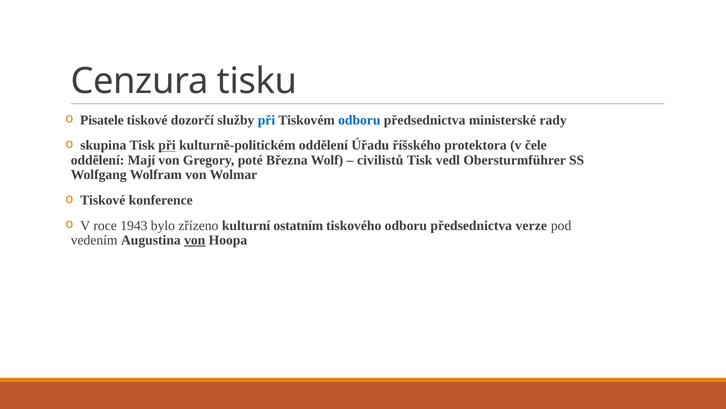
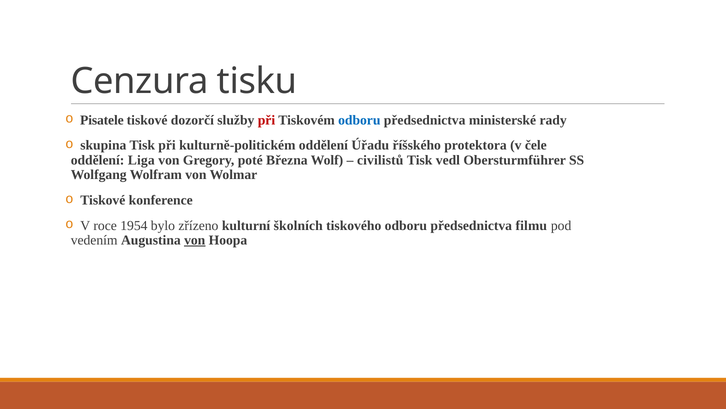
při at (266, 120) colour: blue -> red
při at (167, 145) underline: present -> none
Mají: Mají -> Liga
1943: 1943 -> 1954
ostatním: ostatním -> školních
verze: verze -> filmu
